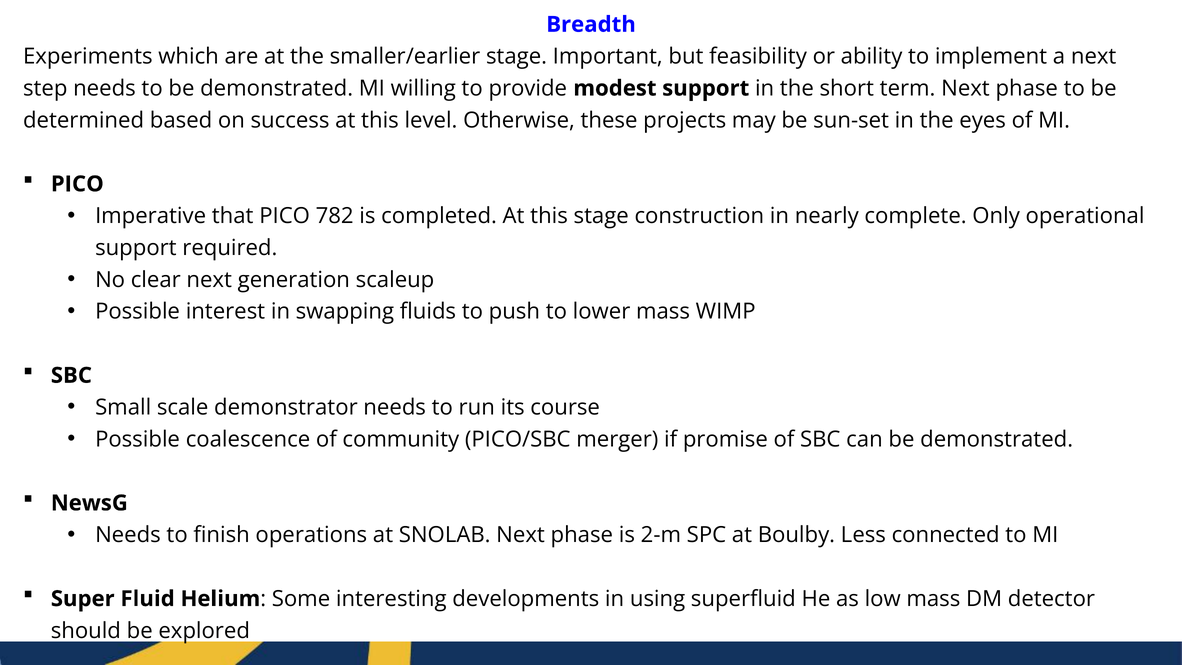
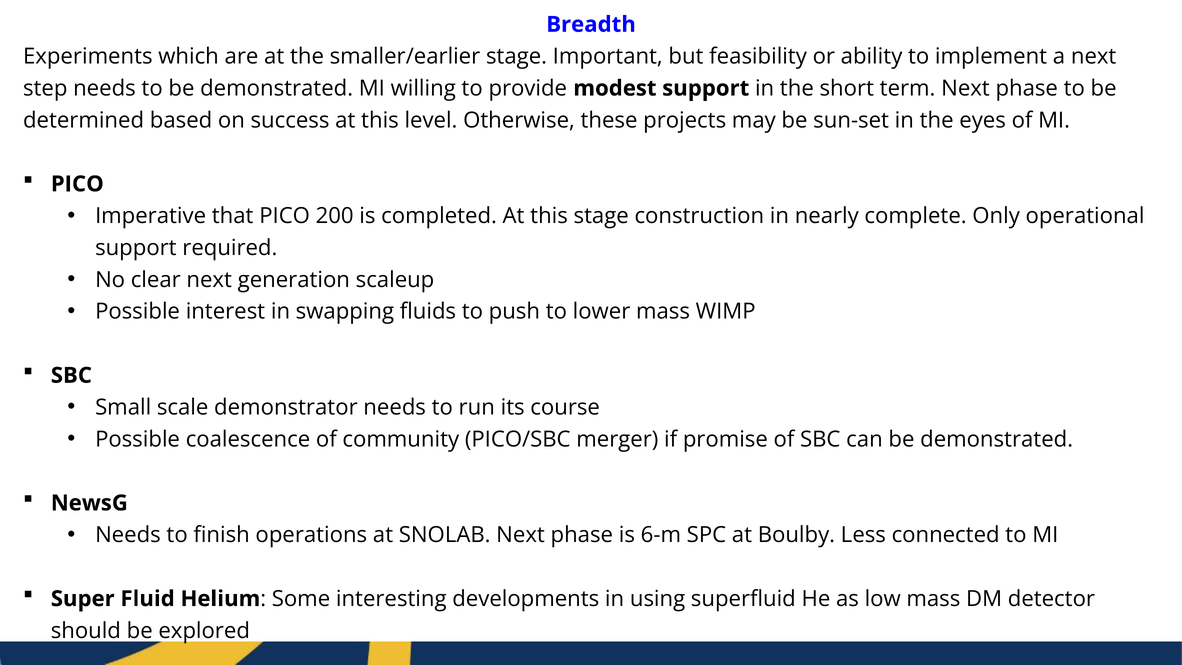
782: 782 -> 200
2-m: 2-m -> 6-m
